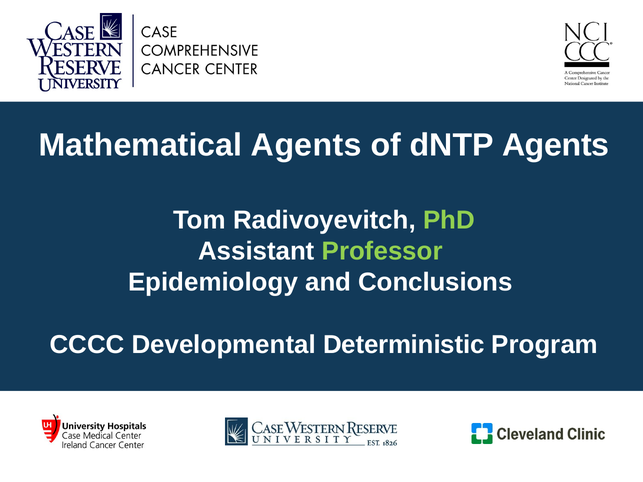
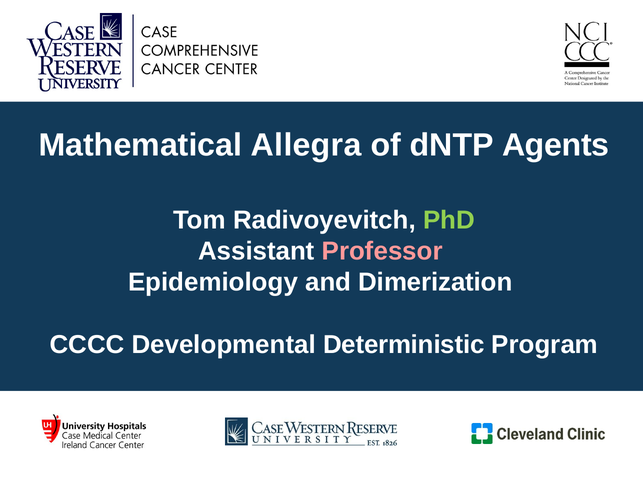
Mathematical Agents: Agents -> Allegra
Professor colour: light green -> pink
Conclusions: Conclusions -> Dimerization
